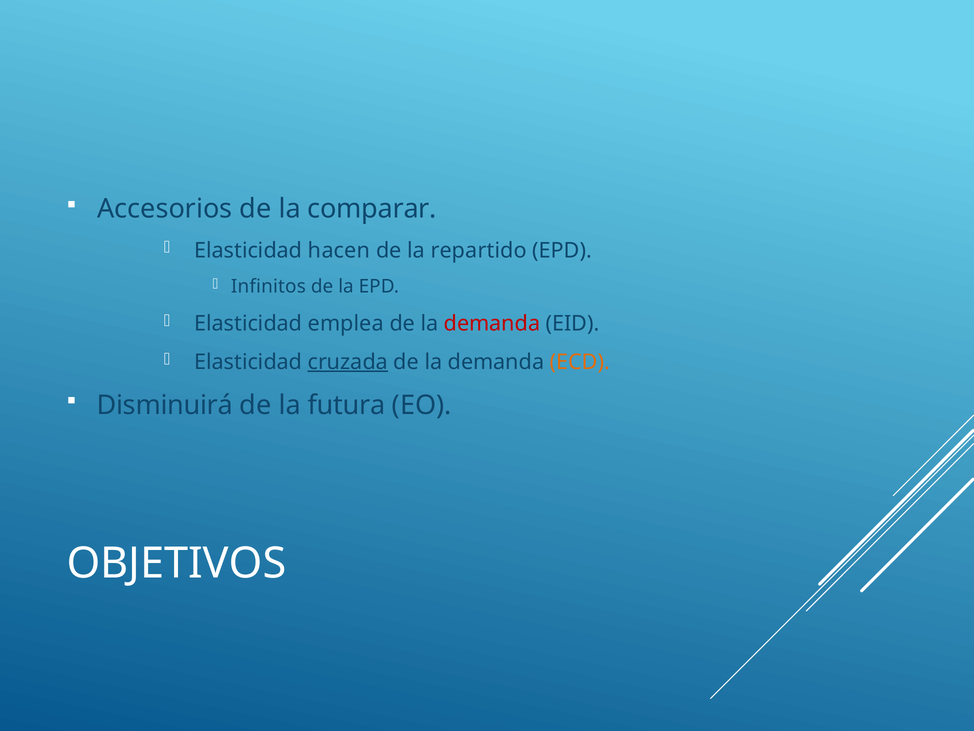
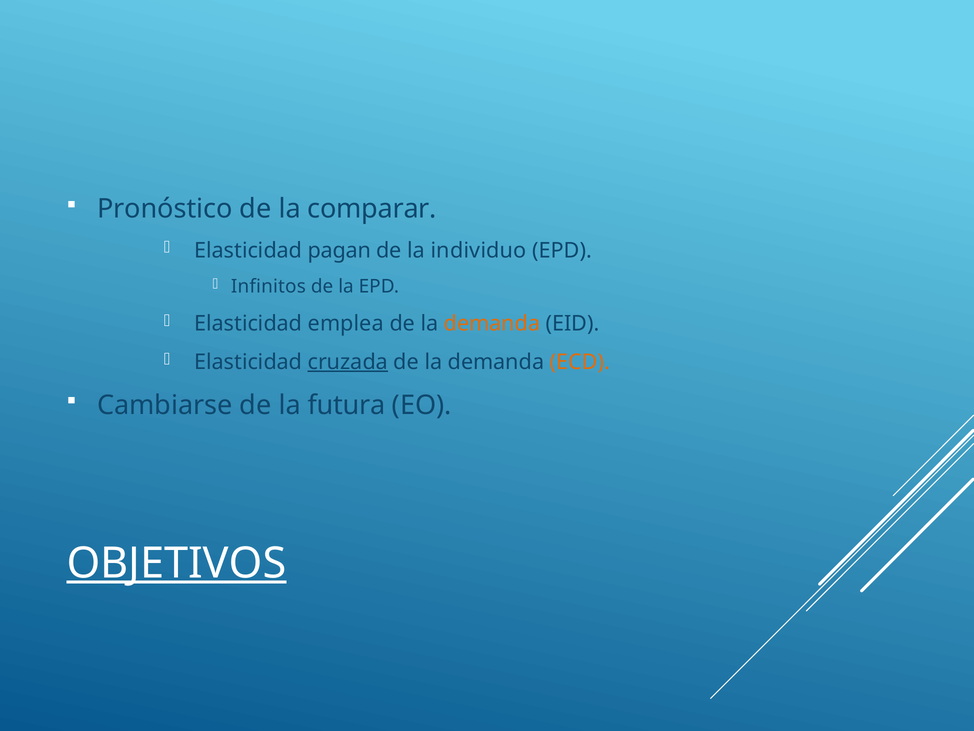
Accesorios: Accesorios -> Pronóstico
hacen: hacen -> pagan
repartido: repartido -> individuo
demanda at (492, 323) colour: red -> orange
Disminuirá: Disminuirá -> Cambiarse
OBJETIVOS underline: none -> present
